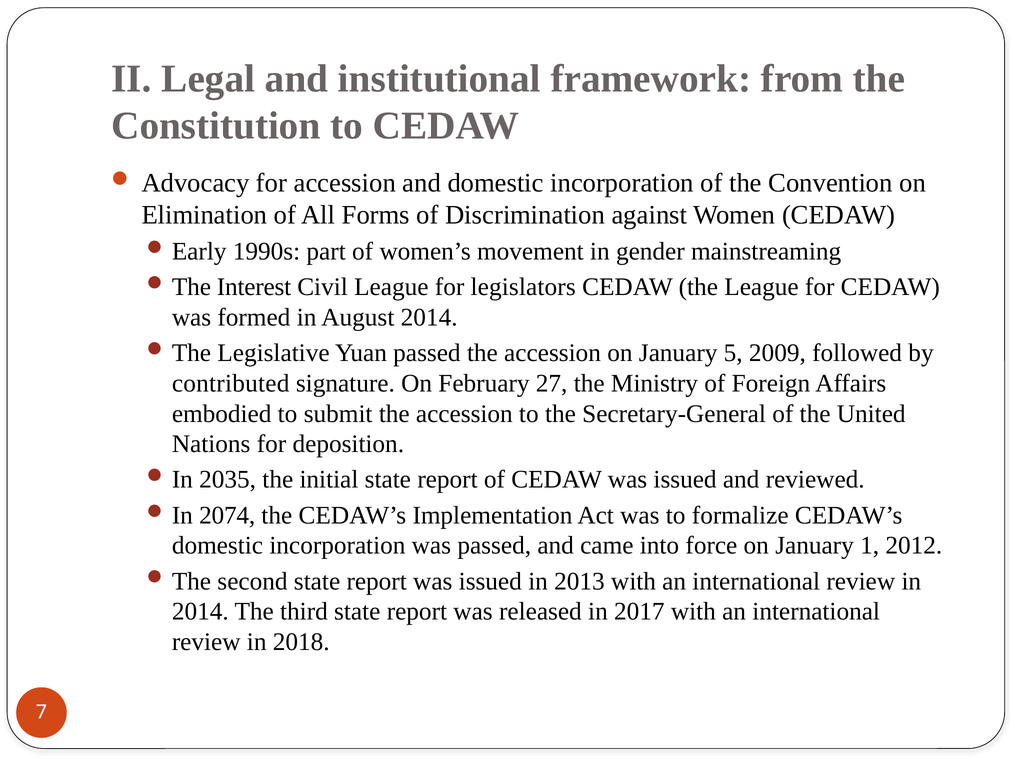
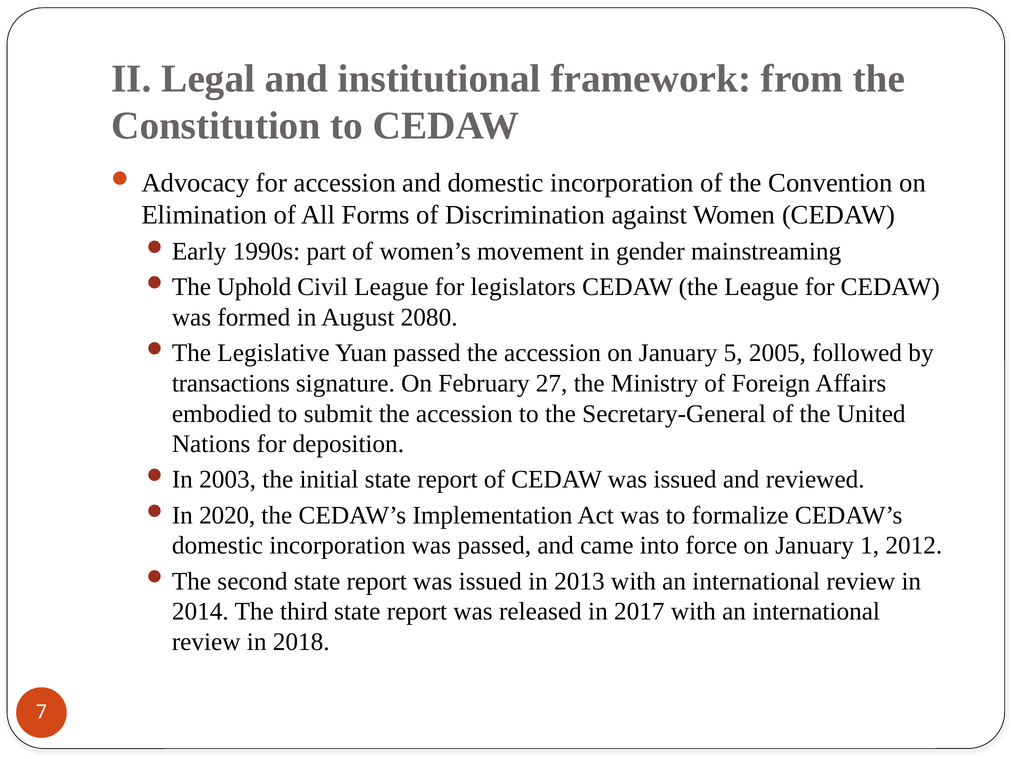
Interest: Interest -> Uphold
August 2014: 2014 -> 2080
2009: 2009 -> 2005
contributed: contributed -> transactions
2035: 2035 -> 2003
2074: 2074 -> 2020
